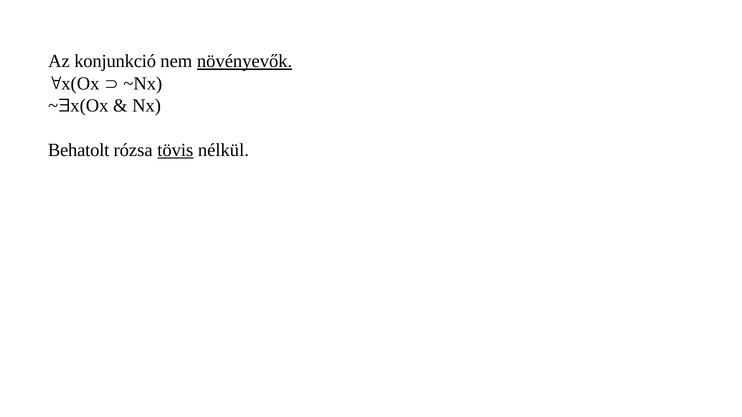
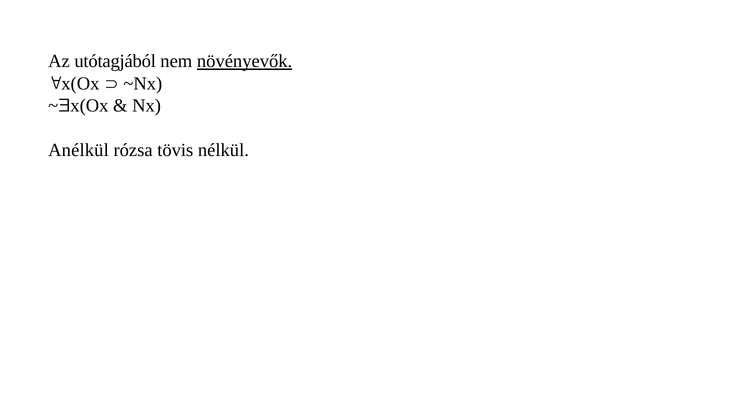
konjunkció: konjunkció -> utótagjából
Behatolt: Behatolt -> Anélkül
tövis underline: present -> none
